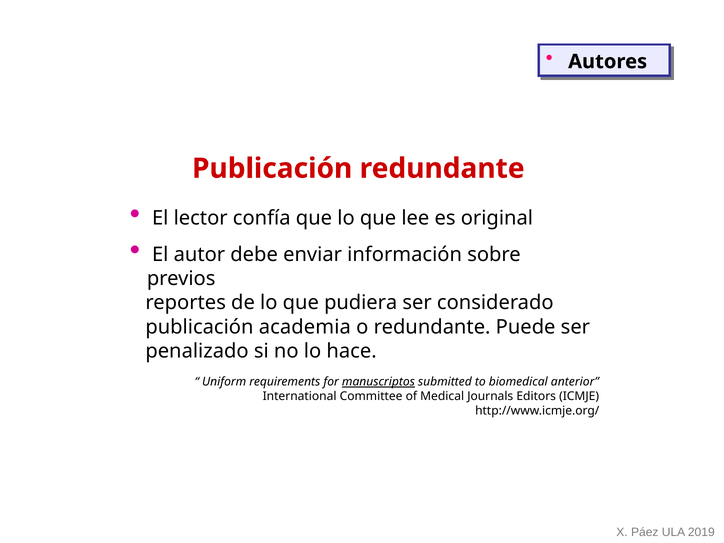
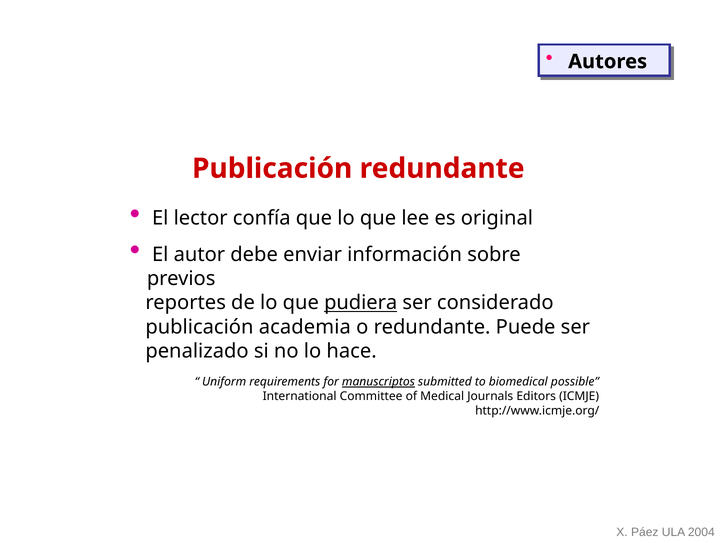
pudiera underline: none -> present
anterior: anterior -> possible
2019: 2019 -> 2004
